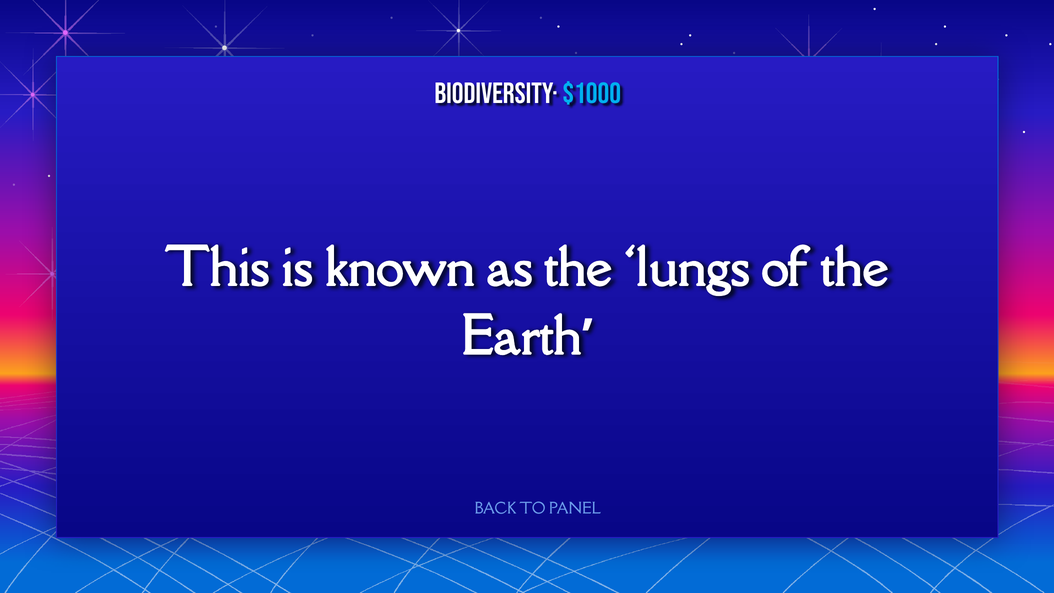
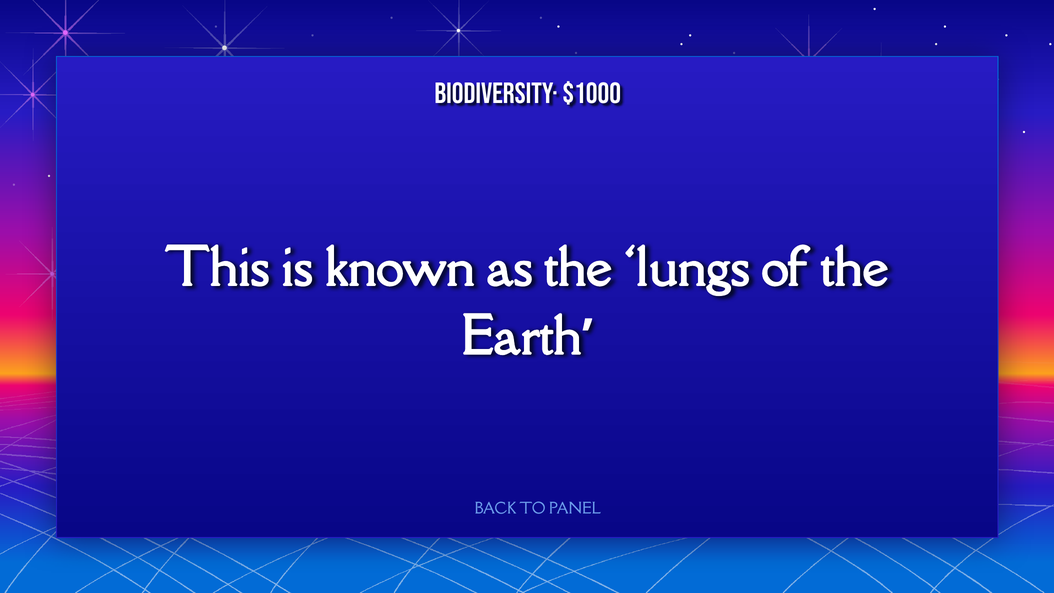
$1000 colour: light blue -> white
